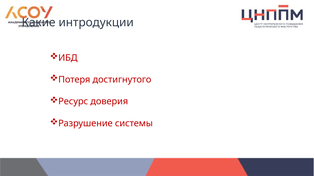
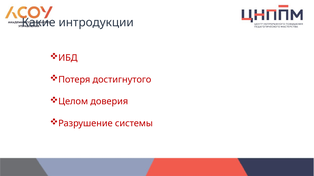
Ресурс: Ресурс -> Целом
